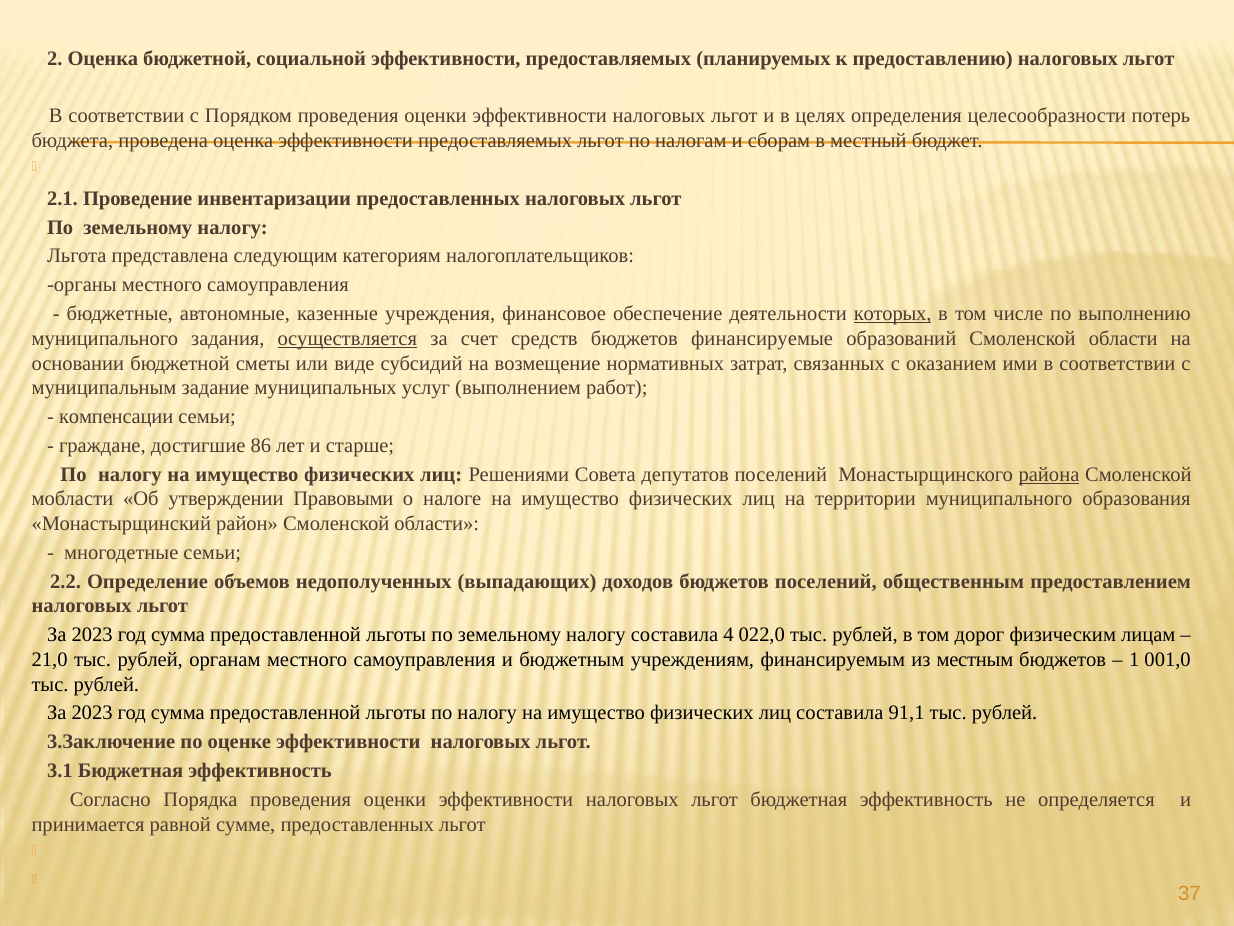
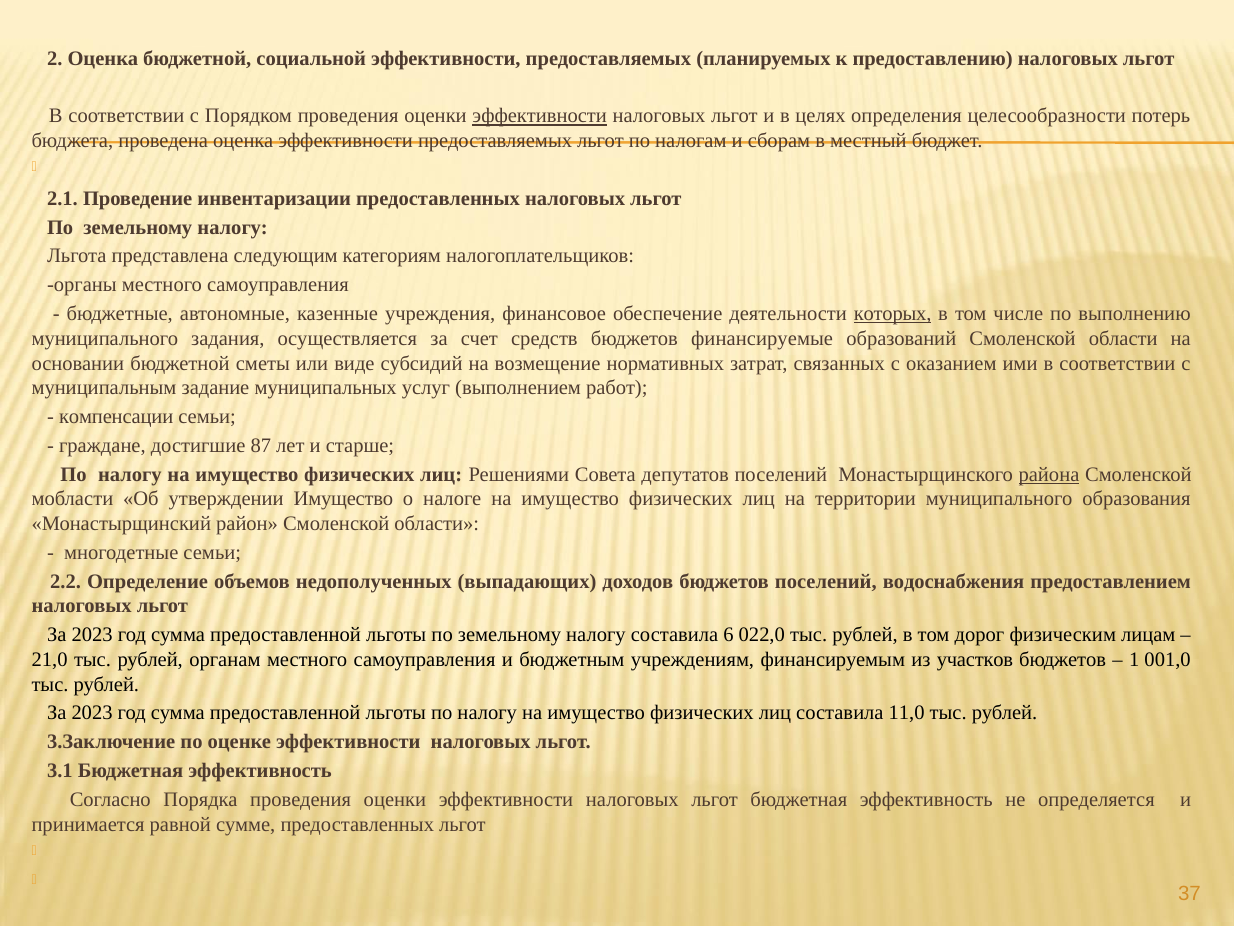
эффективности at (540, 116) underline: none -> present
осуществляется underline: present -> none
86: 86 -> 87
утверждении Правовыми: Правовыми -> Имущество
общественным: общественным -> водоснабжения
4: 4 -> 6
местным: местным -> участков
91,1: 91,1 -> 11,0
